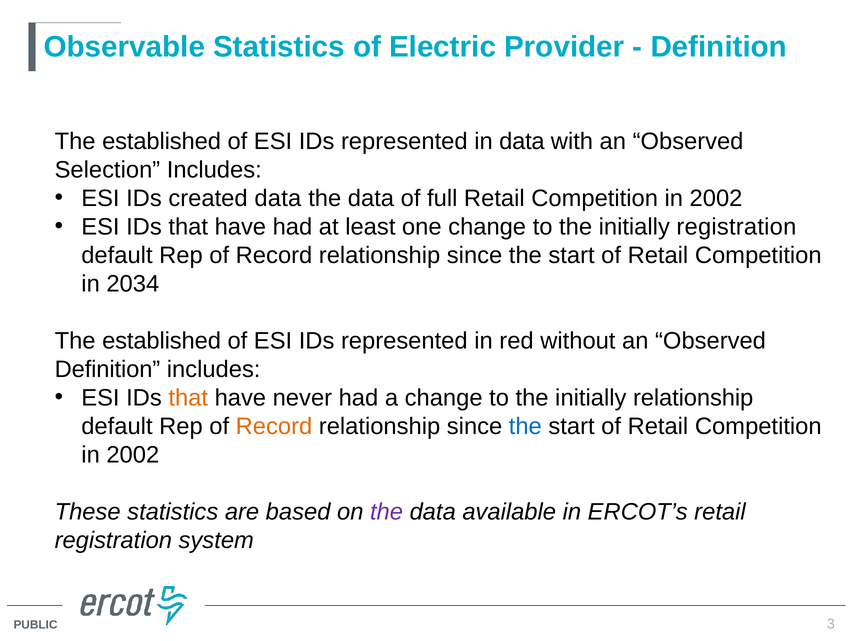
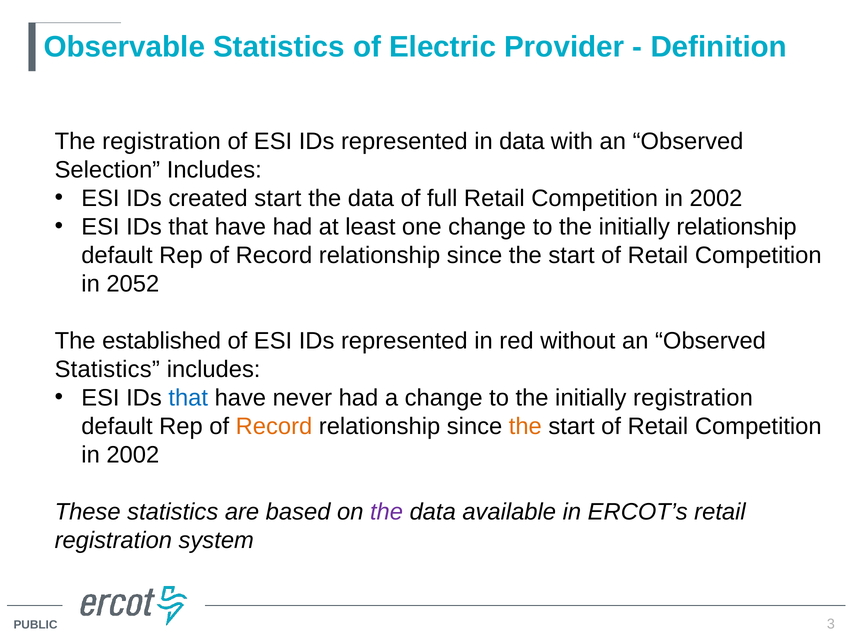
established at (162, 141): established -> registration
created data: data -> start
initially registration: registration -> relationship
2034: 2034 -> 2052
Definition at (107, 369): Definition -> Statistics
that at (188, 397) colour: orange -> blue
initially relationship: relationship -> registration
the at (525, 426) colour: blue -> orange
